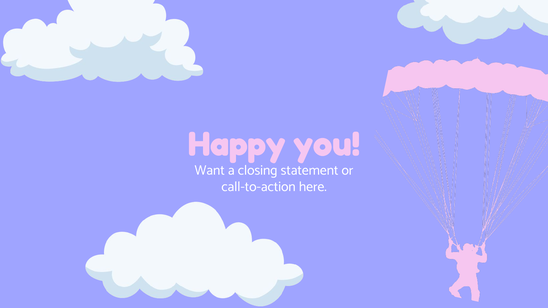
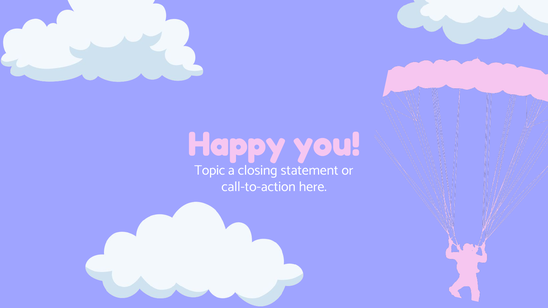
Want: Want -> Topic
